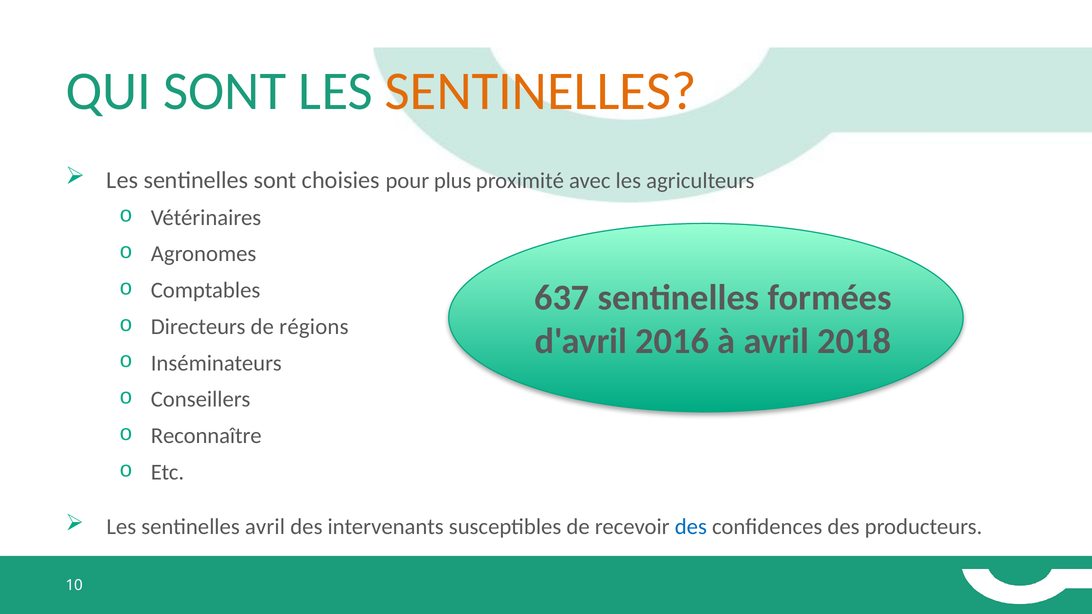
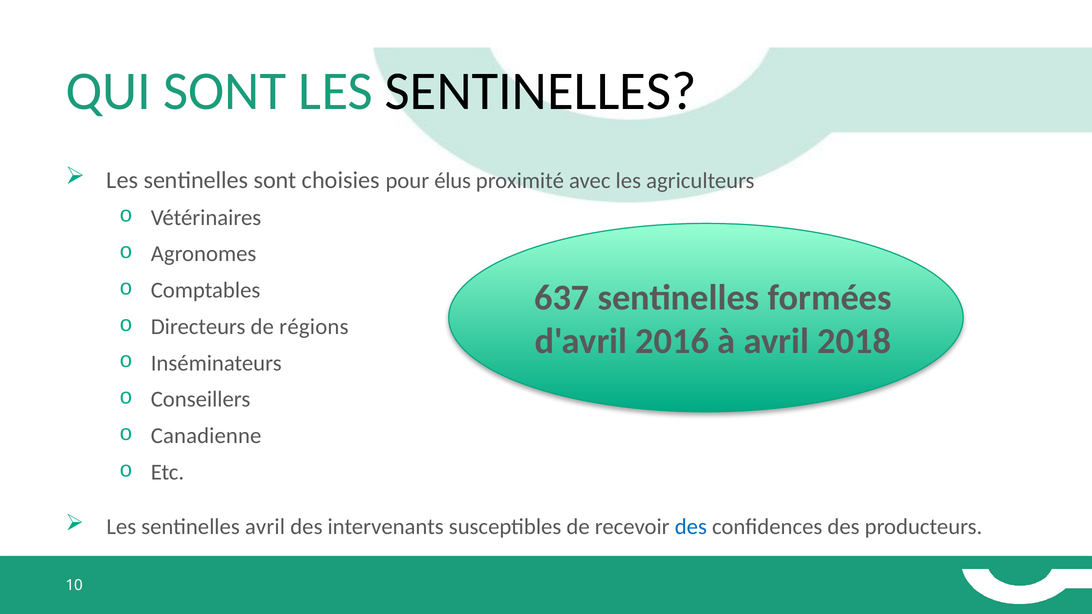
SENTINELLES at (541, 91) colour: orange -> black
plus: plus -> élus
Reconnaître: Reconnaître -> Canadienne
